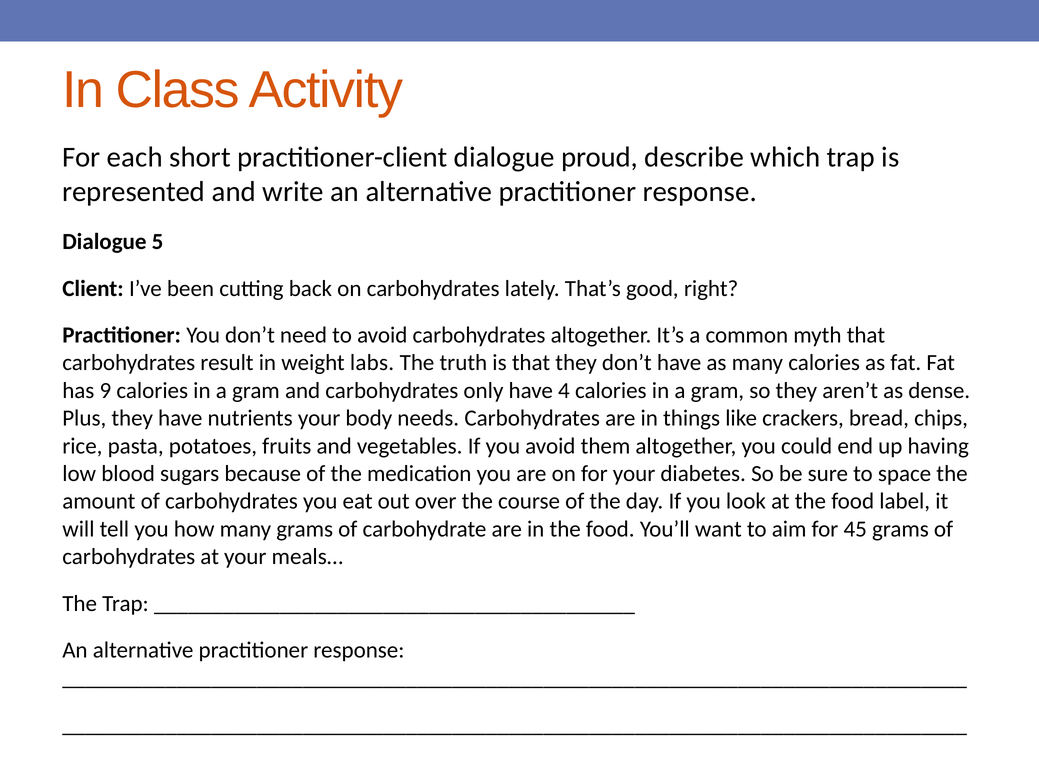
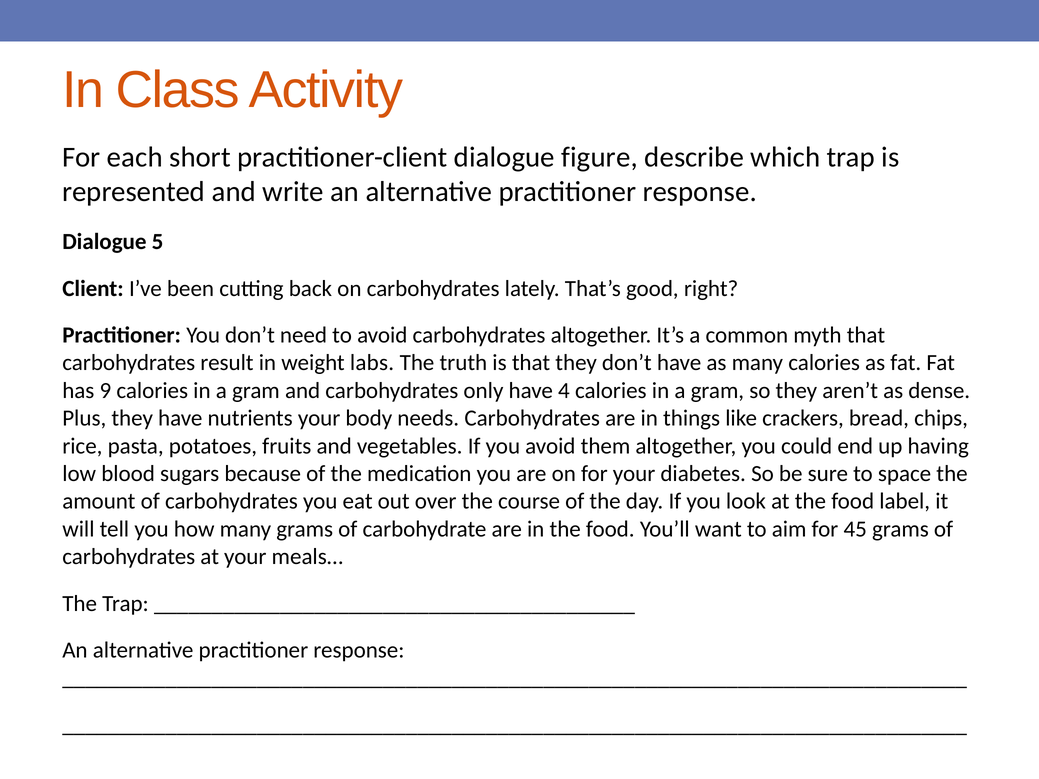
proud: proud -> figure
